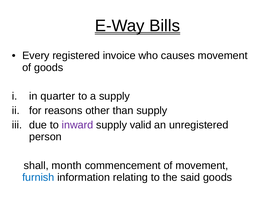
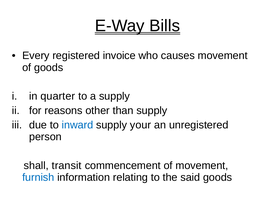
inward colour: purple -> blue
valid: valid -> your
month: month -> transit
